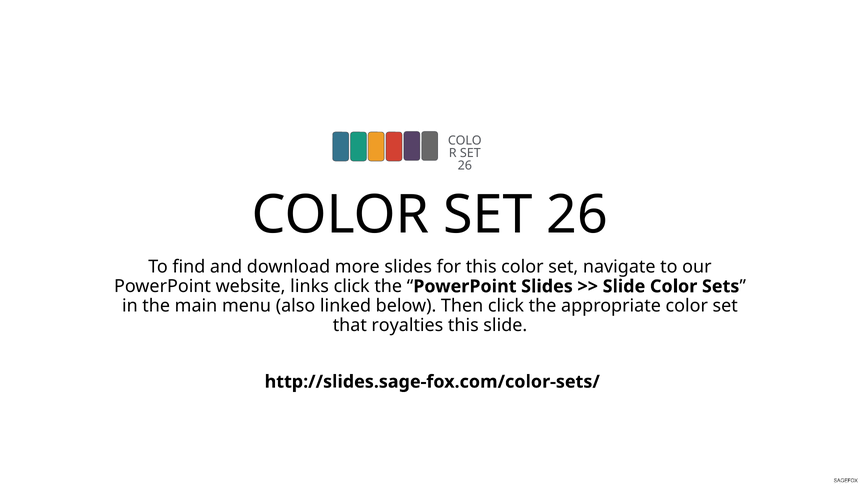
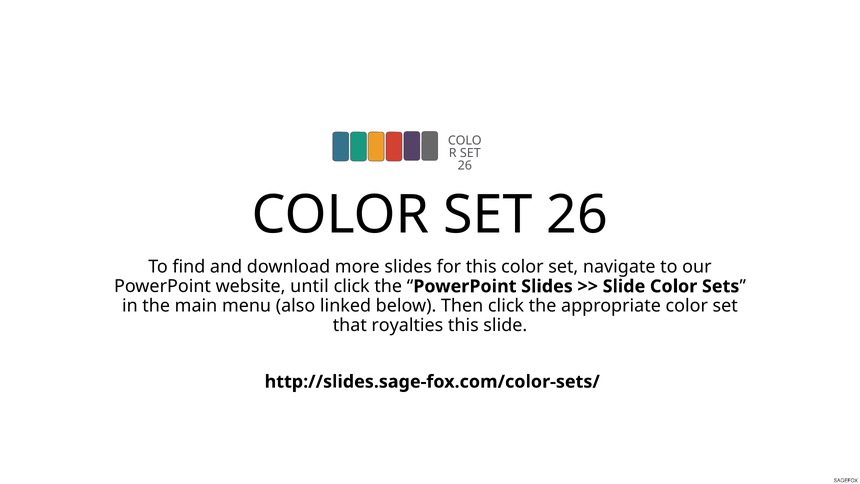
links: links -> until
